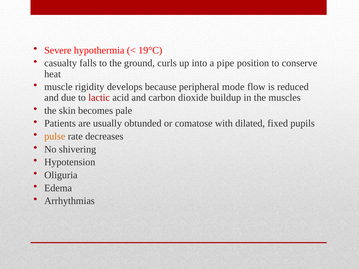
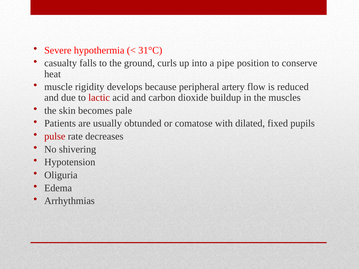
19°C: 19°C -> 31°C
mode: mode -> artery
pulse colour: orange -> red
